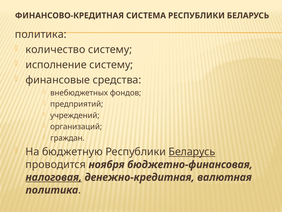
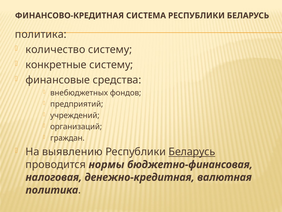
исполнение: исполнение -> конкретные
бюджетную: бюджетную -> выявлению
ноября: ноября -> нормы
налоговая underline: present -> none
